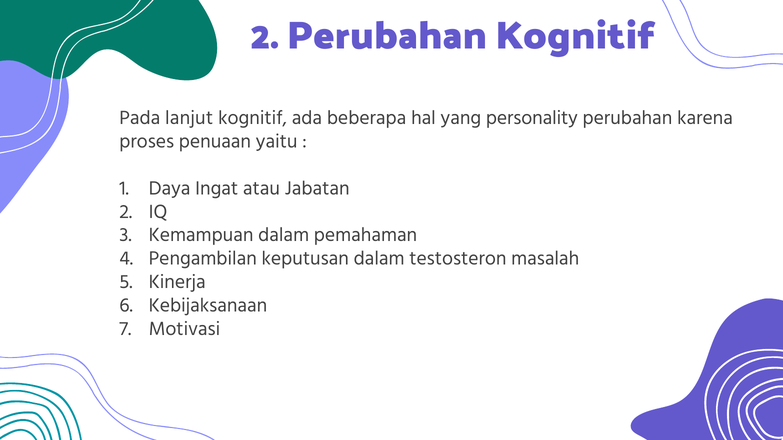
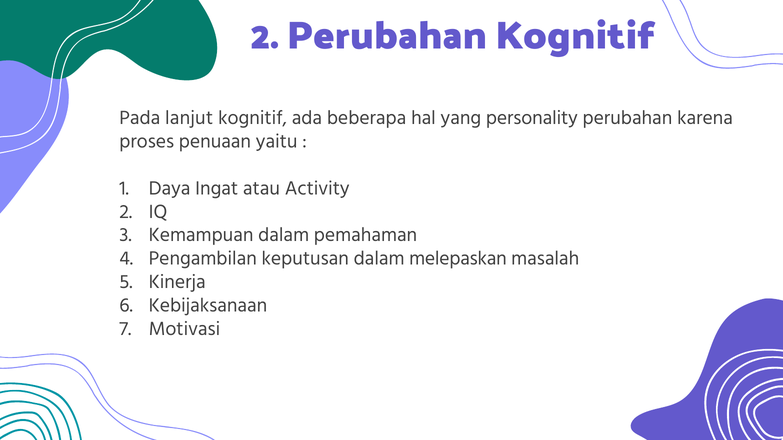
Jabatan: Jabatan -> Activity
testosteron: testosteron -> melepaskan
